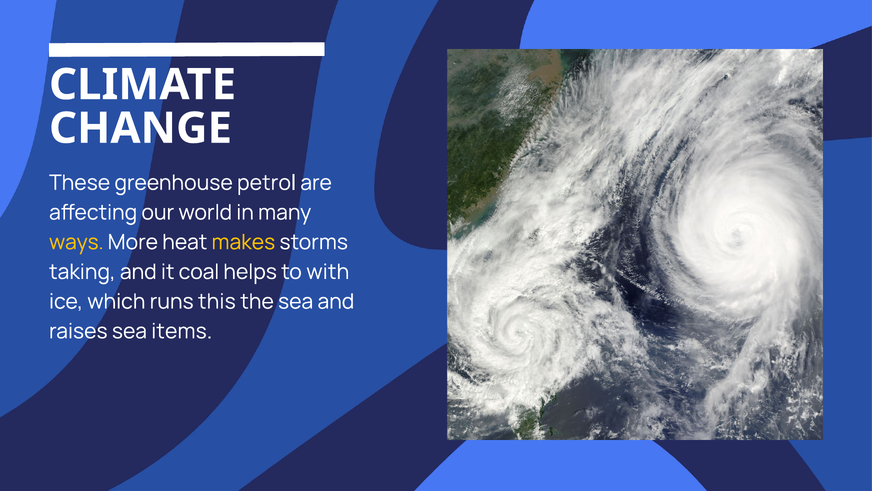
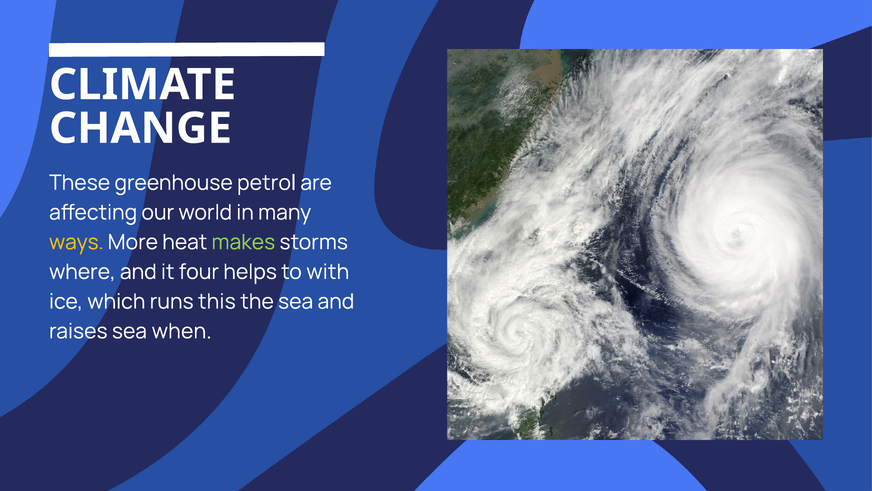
makes colour: yellow -> light green
taking: taking -> where
coal: coal -> four
items: items -> when
